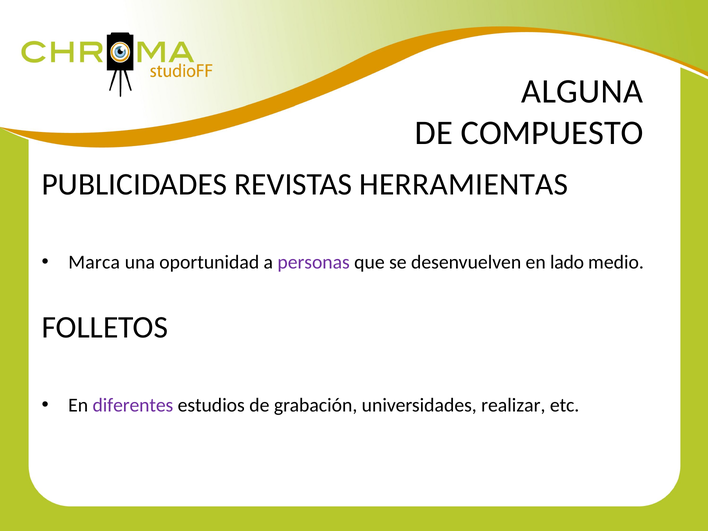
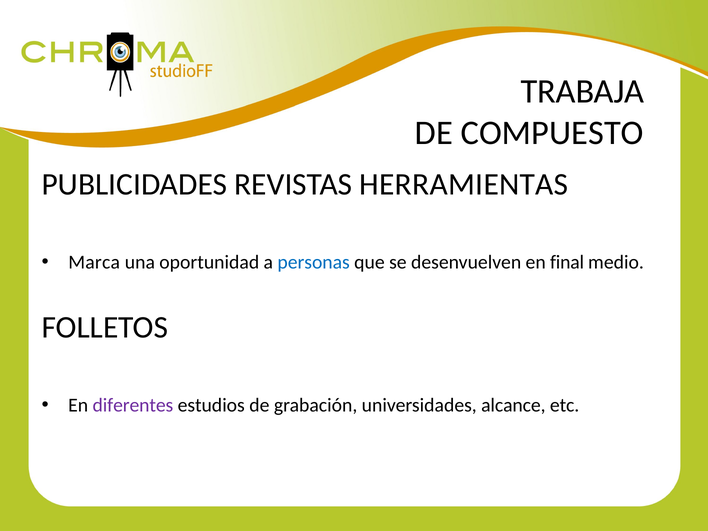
ALGUNA: ALGUNA -> TRABAJA
personas colour: purple -> blue
lado: lado -> final
realizar: realizar -> alcance
